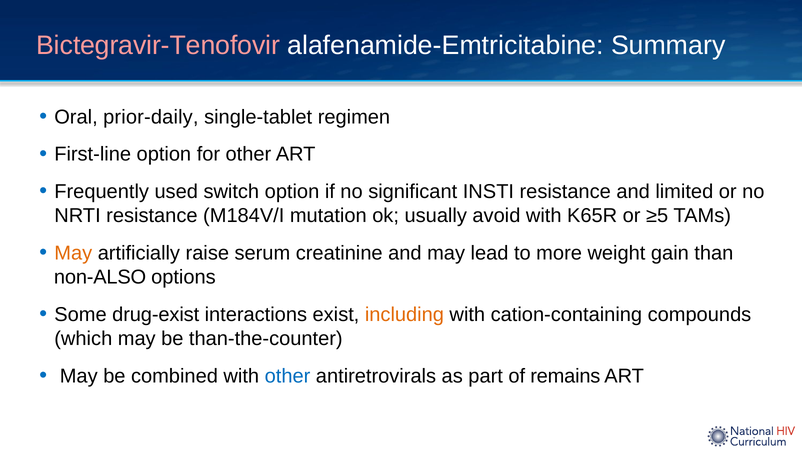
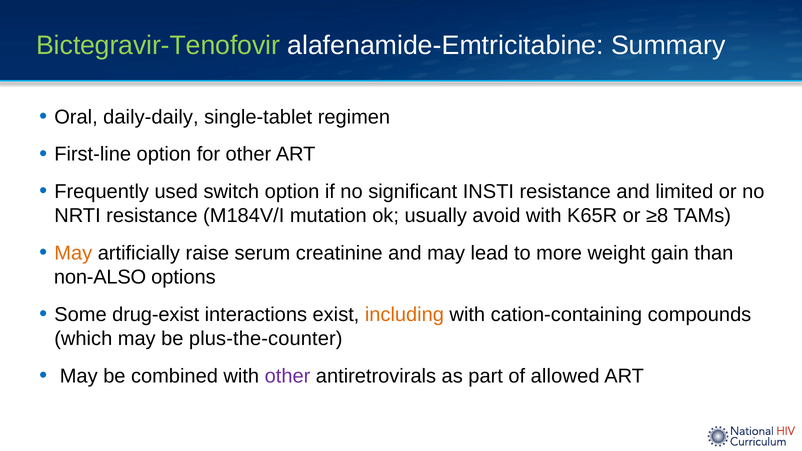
Bictegravir-Tenofovir colour: pink -> light green
prior-daily: prior-daily -> daily-daily
≥5: ≥5 -> ≥8
than-the-counter: than-the-counter -> plus-the-counter
other at (288, 376) colour: blue -> purple
remains: remains -> allowed
